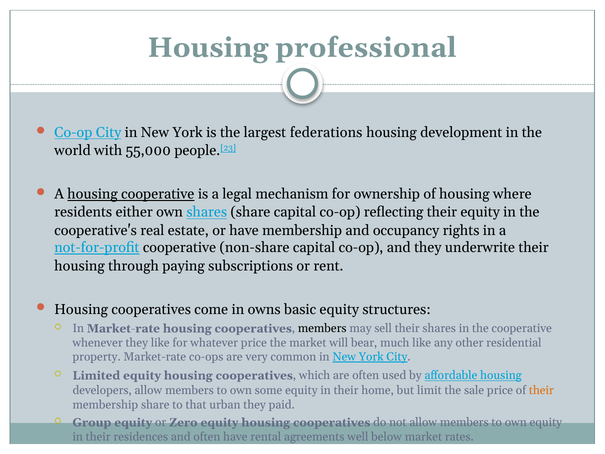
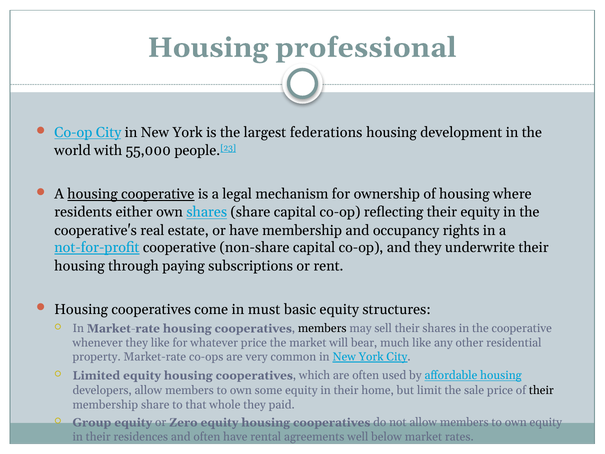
owns: owns -> must
their at (541, 390) colour: orange -> black
urban: urban -> whole
